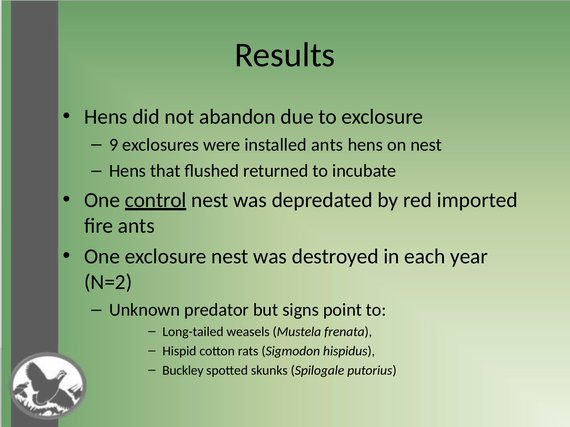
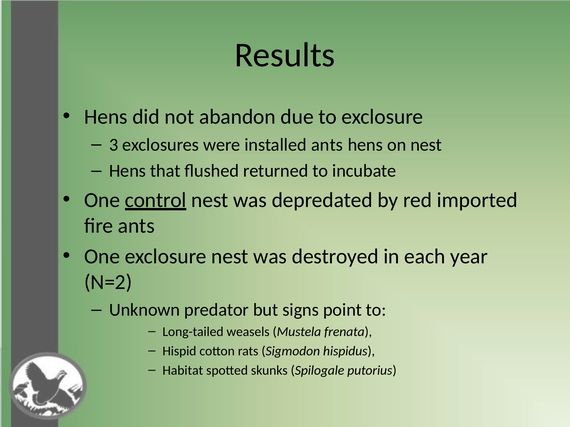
9: 9 -> 3
Buckley: Buckley -> Habitat
